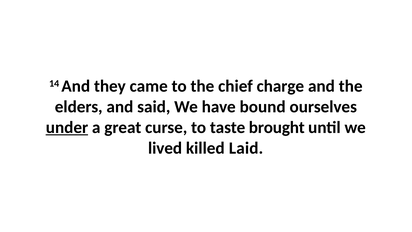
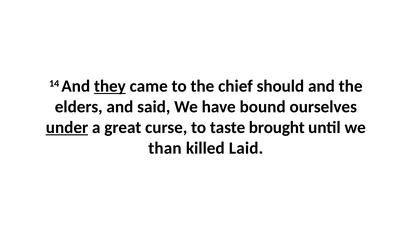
they underline: none -> present
charge: charge -> should
lived: lived -> than
